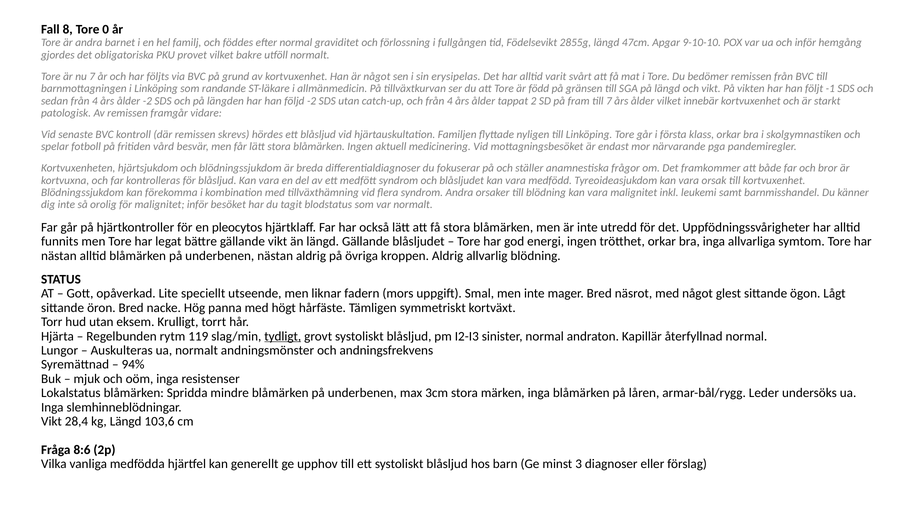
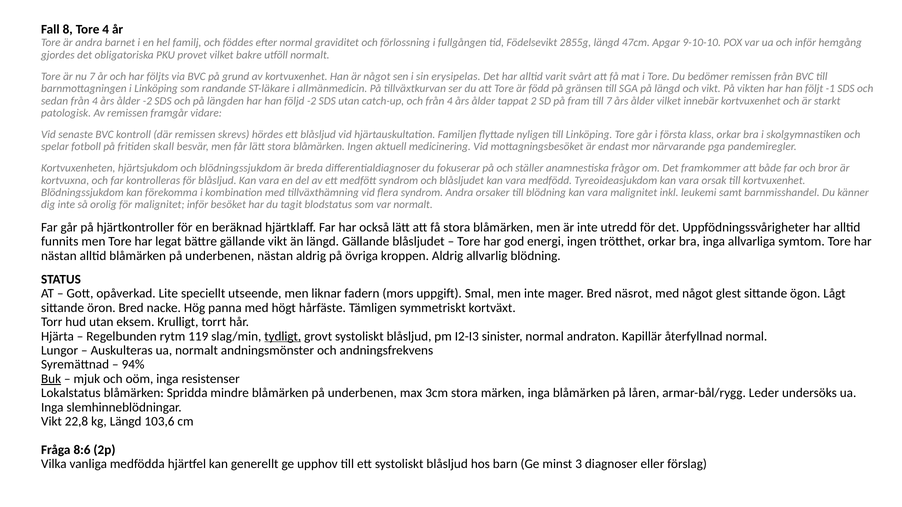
Tore 0: 0 -> 4
vård: vård -> skall
pleocytos: pleocytos -> beräknad
Buk underline: none -> present
28,4: 28,4 -> 22,8
